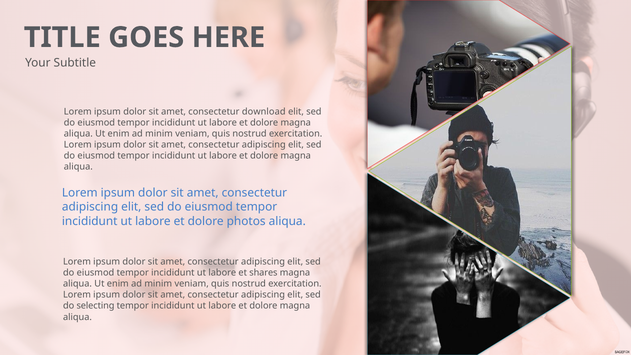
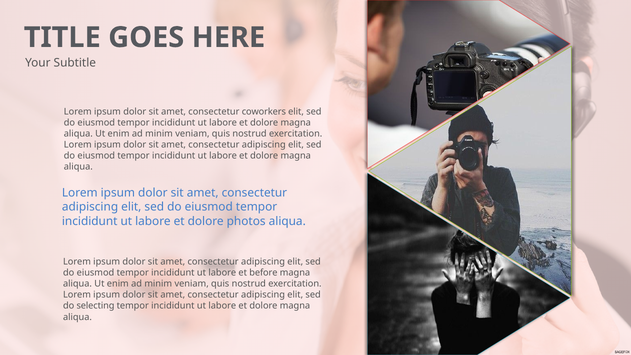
download: download -> coworkers
shares: shares -> before
